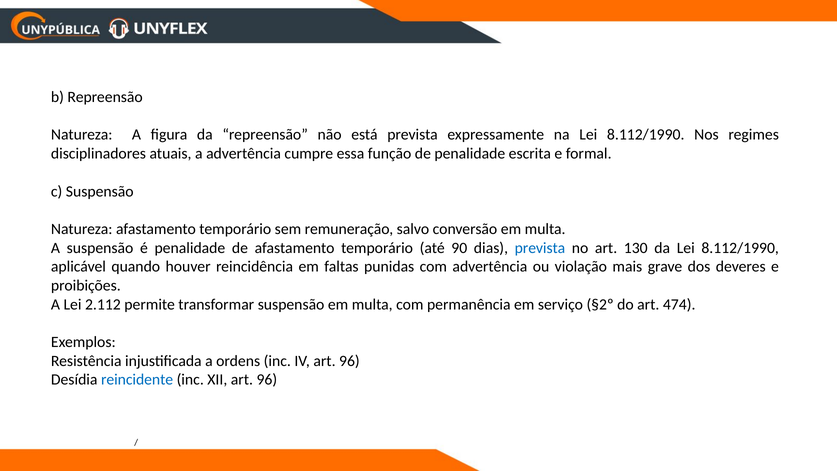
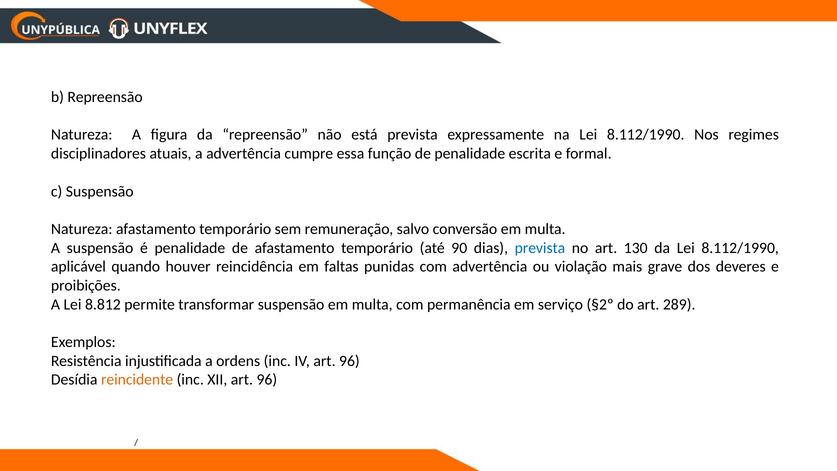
2.112: 2.112 -> 8.812
474: 474 -> 289
reincidente colour: blue -> orange
